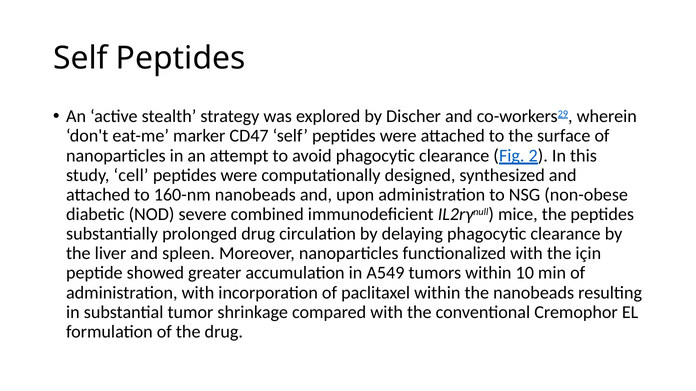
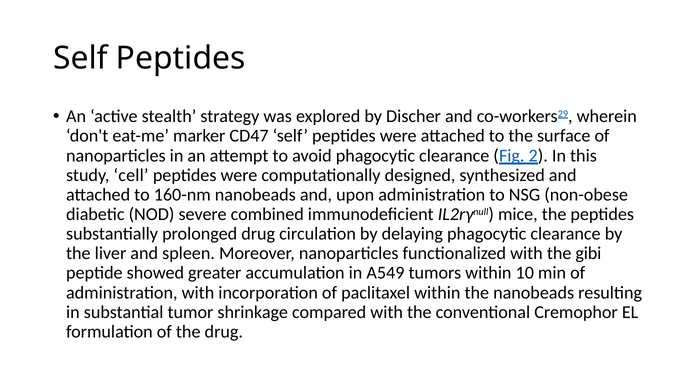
için: için -> gibi
